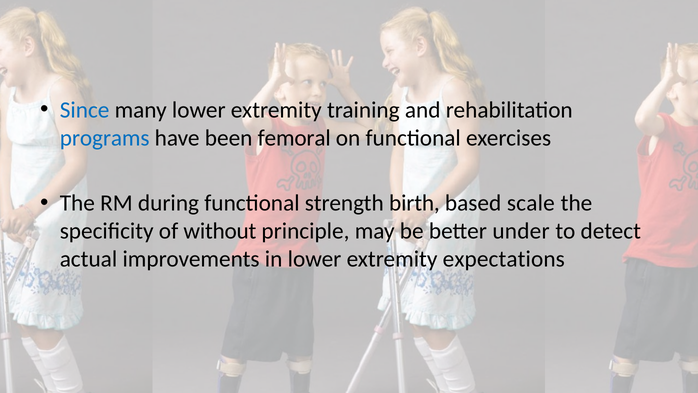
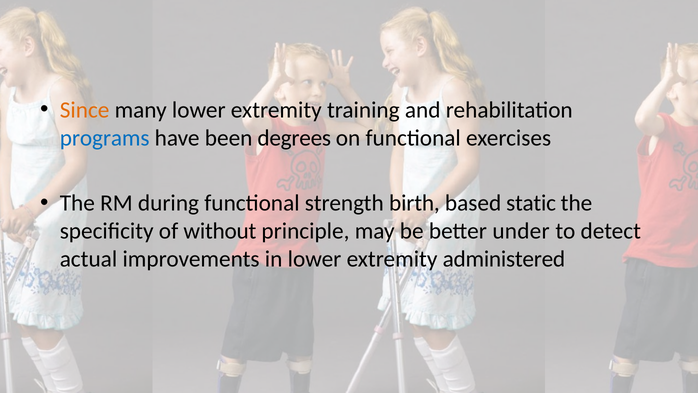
Since colour: blue -> orange
femoral: femoral -> degrees
scale: scale -> static
expectations: expectations -> administered
